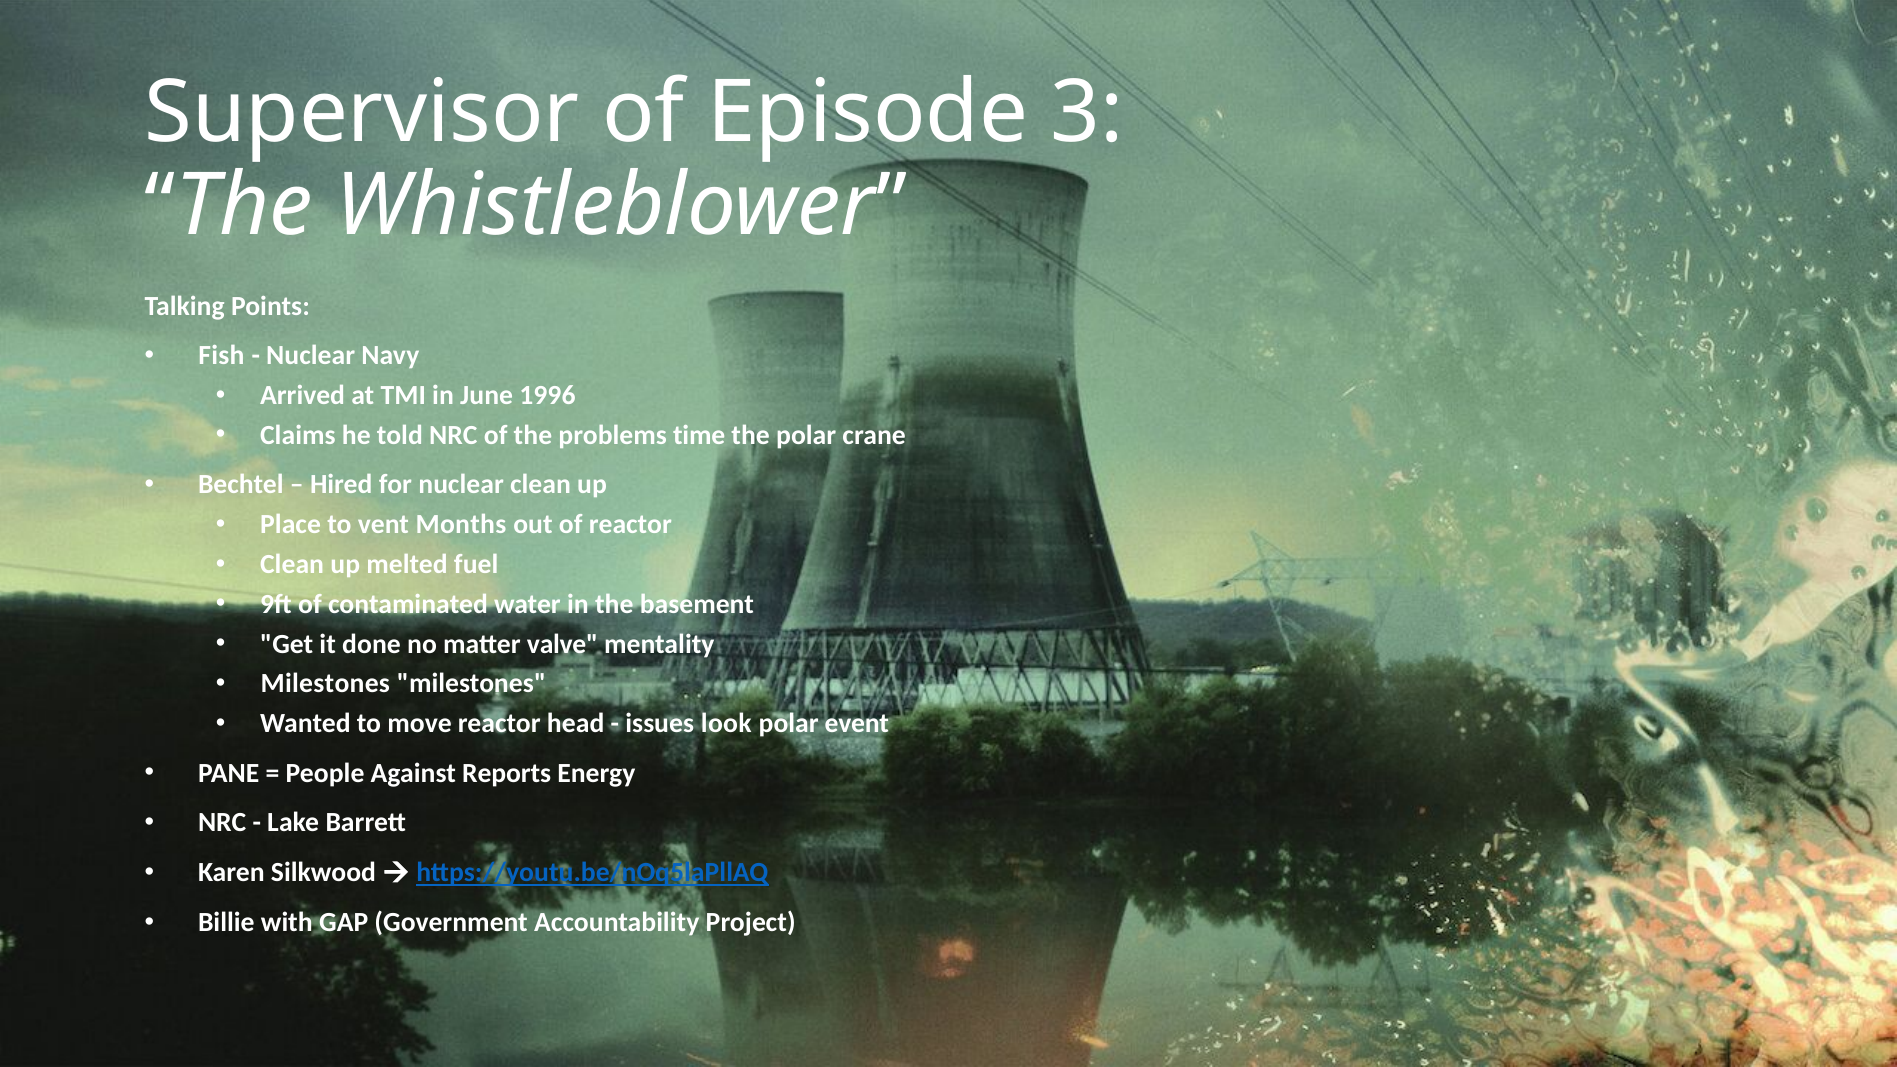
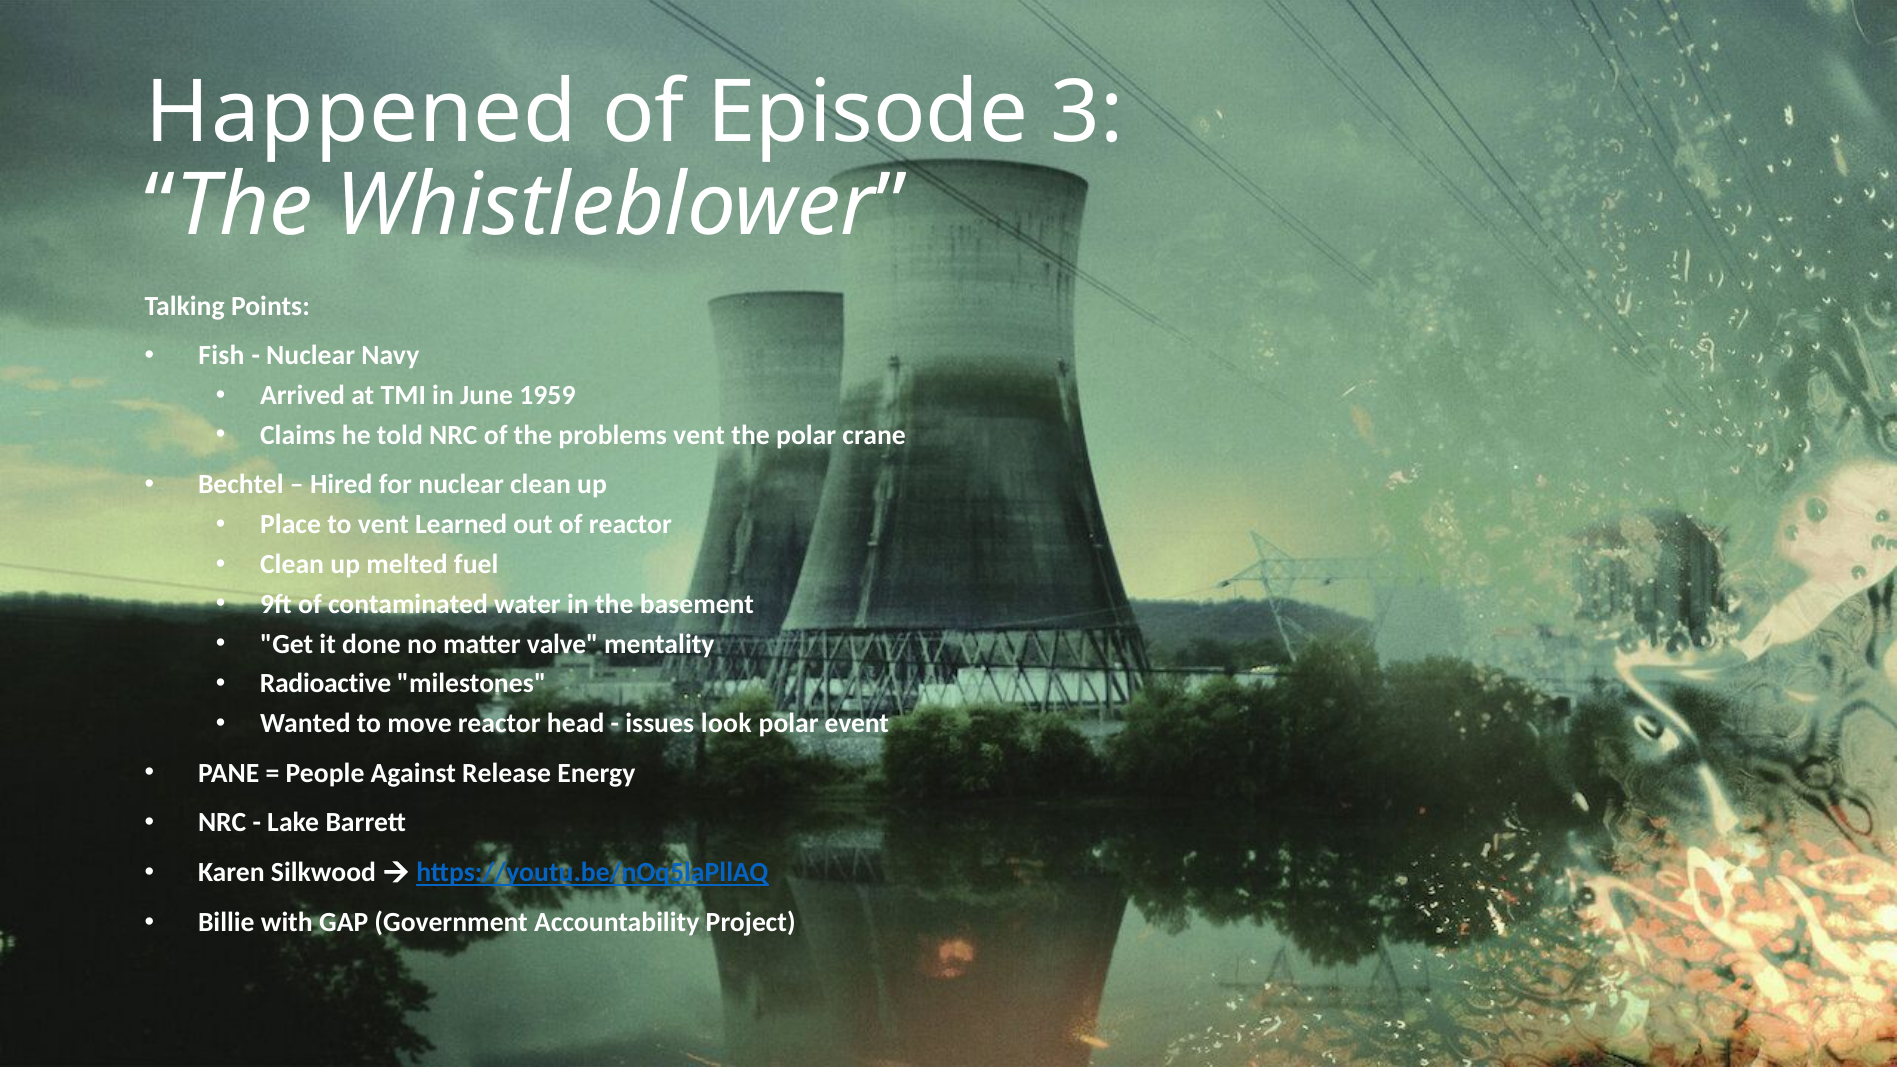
Supervisor: Supervisor -> Happened
1996: 1996 -> 1959
problems time: time -> vent
Months: Months -> Learned
Milestones at (325, 684): Milestones -> Radioactive
Reports: Reports -> Release
